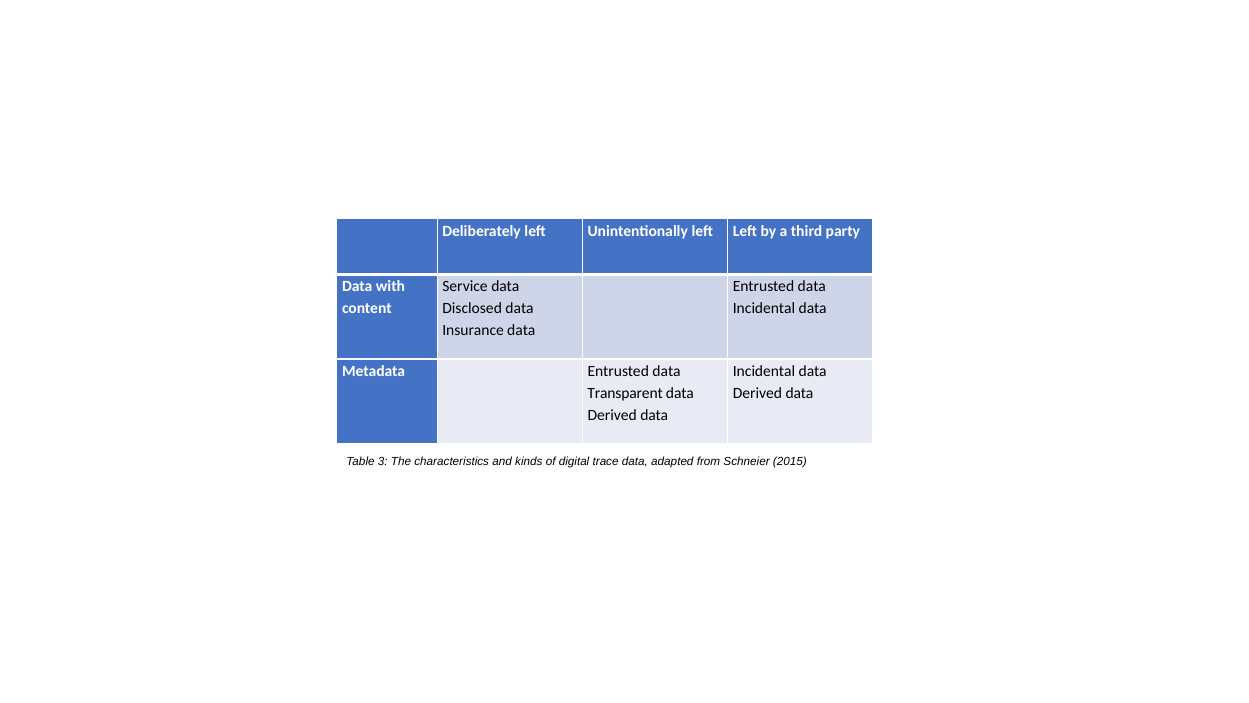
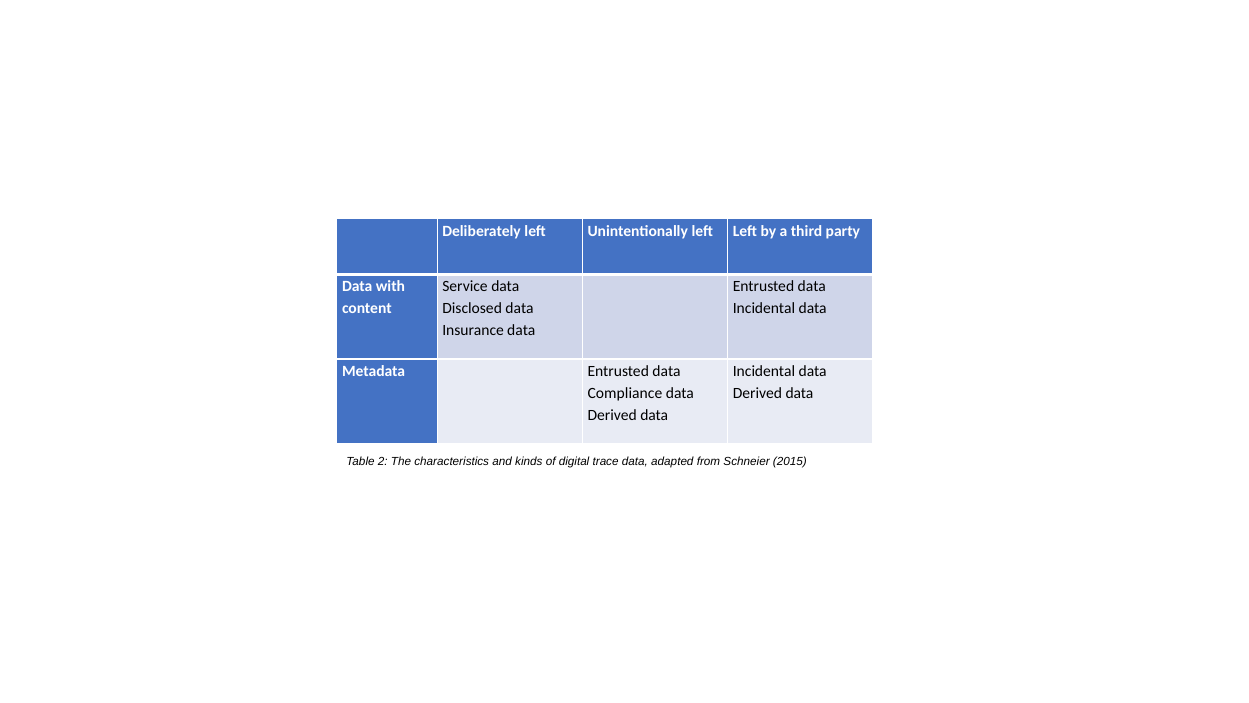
Transparent: Transparent -> Compliance
3: 3 -> 2
